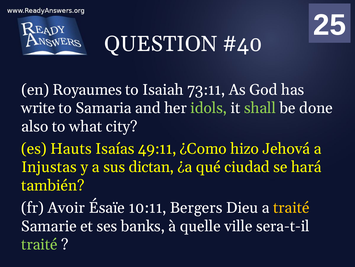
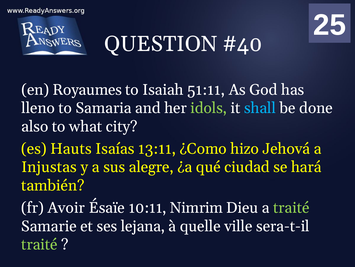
73:11: 73:11 -> 51:11
write: write -> lleno
shall colour: light green -> light blue
49:11: 49:11 -> 13:11
dictan: dictan -> alegre
Bergers: Bergers -> Nimrim
traité at (291, 207) colour: yellow -> light green
banks: banks -> lejana
